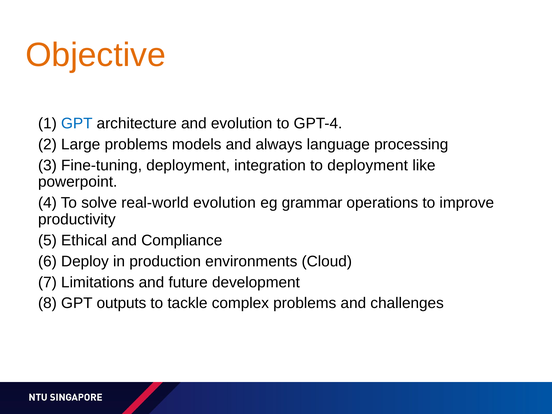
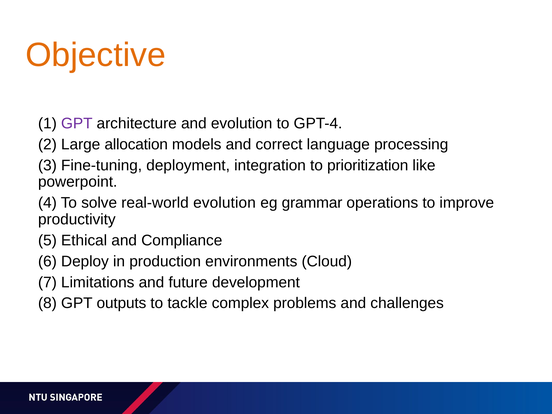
GPT at (77, 123) colour: blue -> purple
Large problems: problems -> allocation
always: always -> correct
to deployment: deployment -> prioritization
